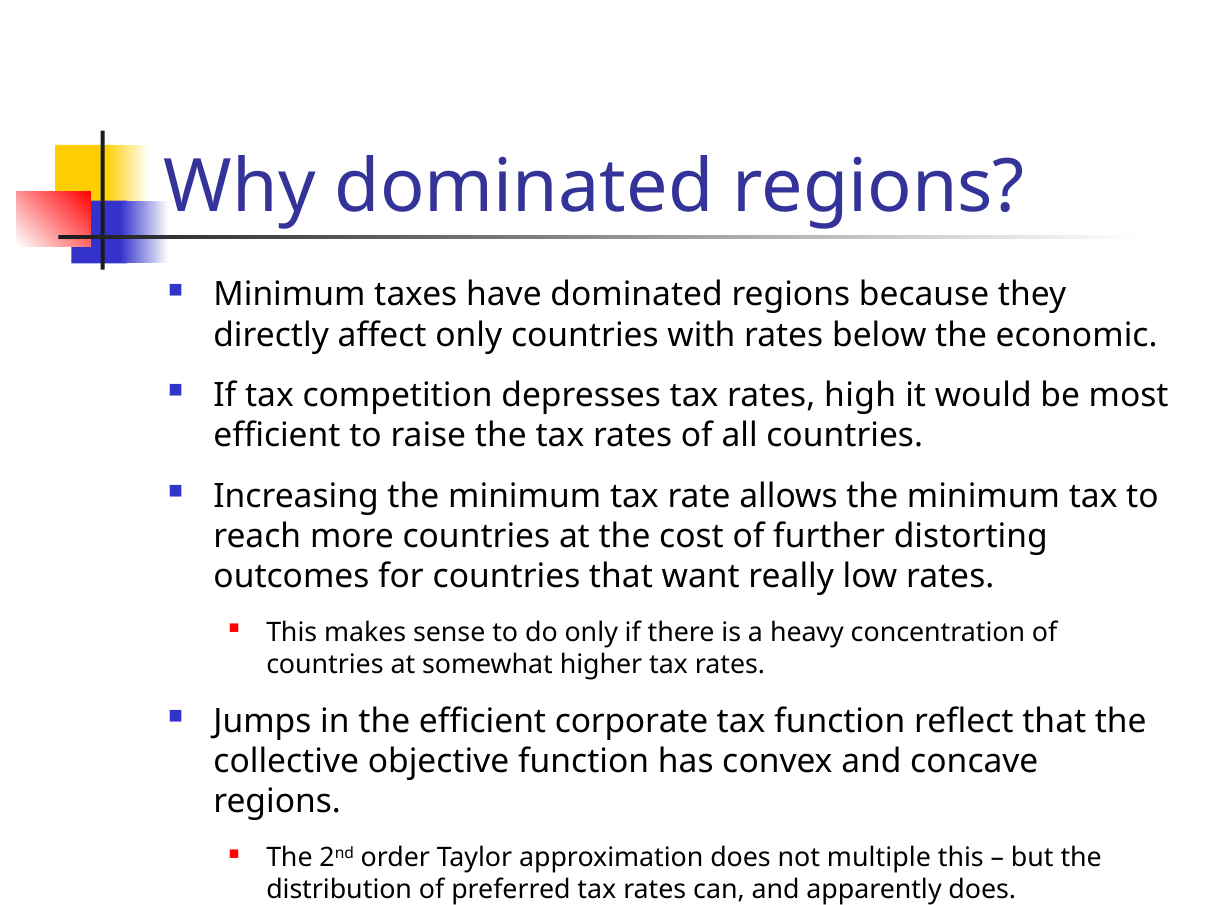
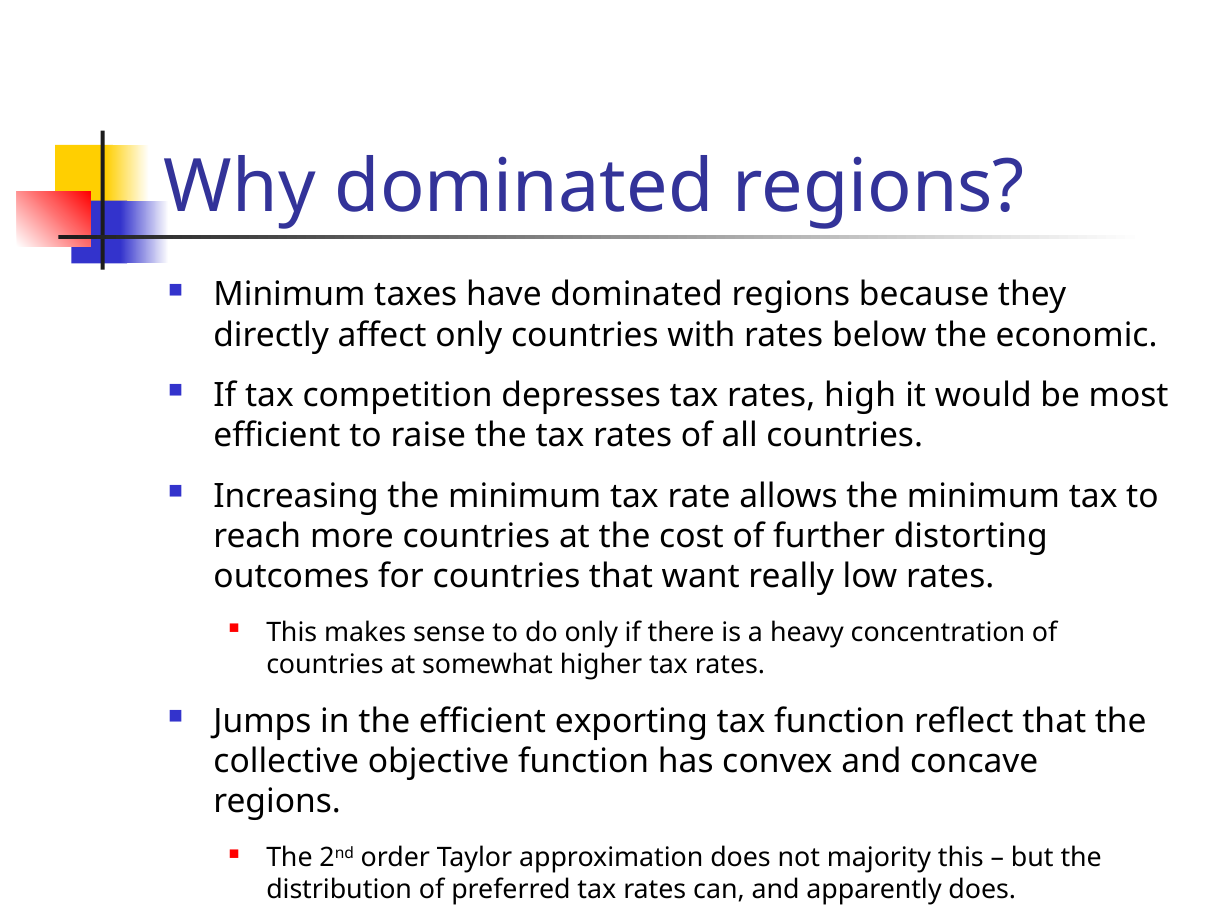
corporate: corporate -> exporting
multiple: multiple -> majority
